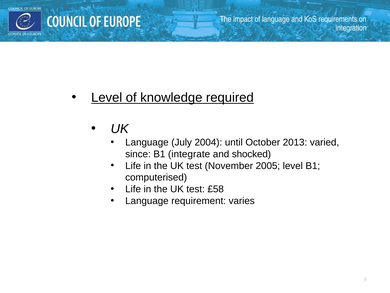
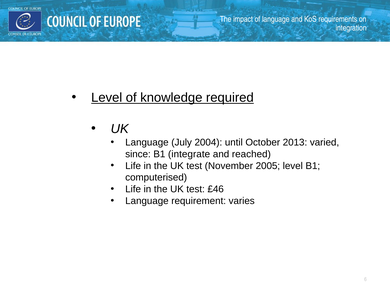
shocked: shocked -> reached
£58: £58 -> £46
